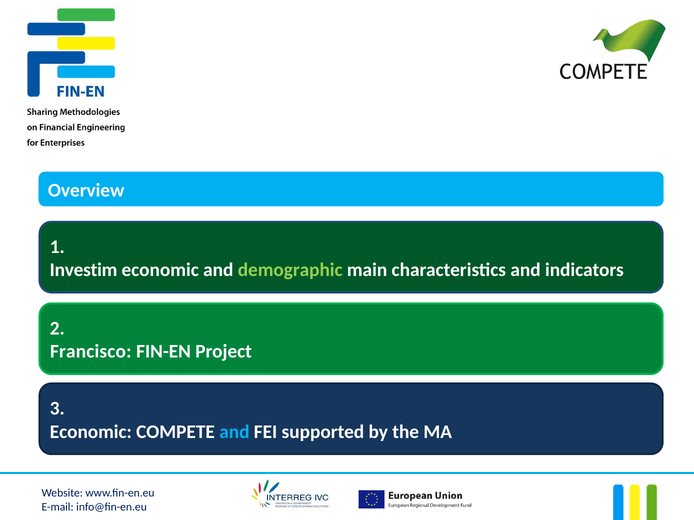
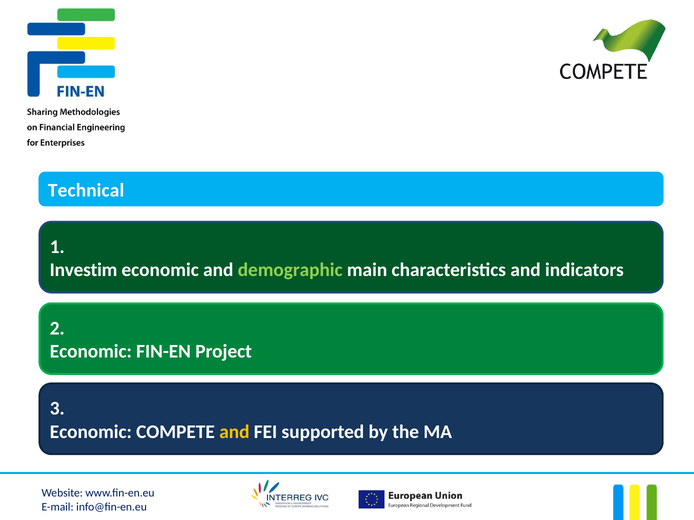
Overview: Overview -> Technical
Francisco at (91, 352): Francisco -> Economic
and at (234, 432) colour: light blue -> yellow
